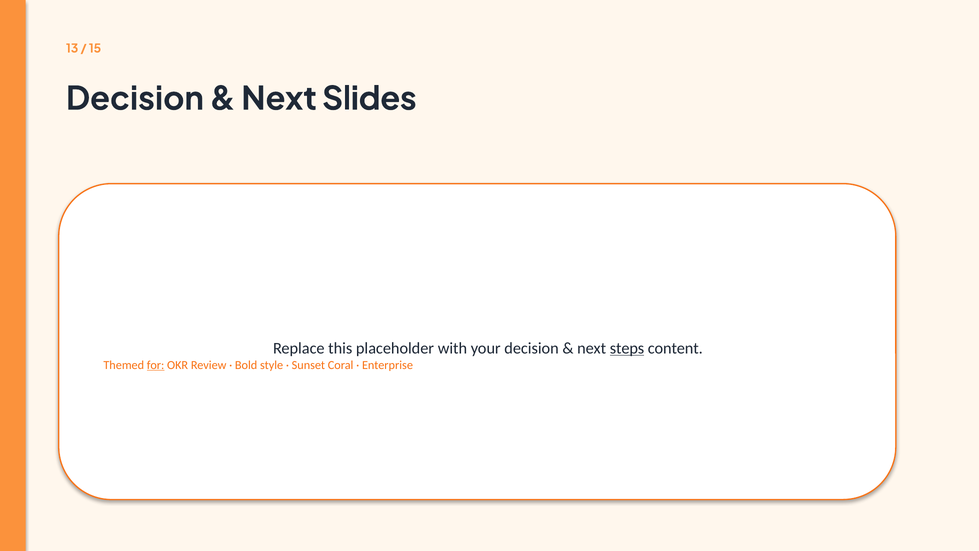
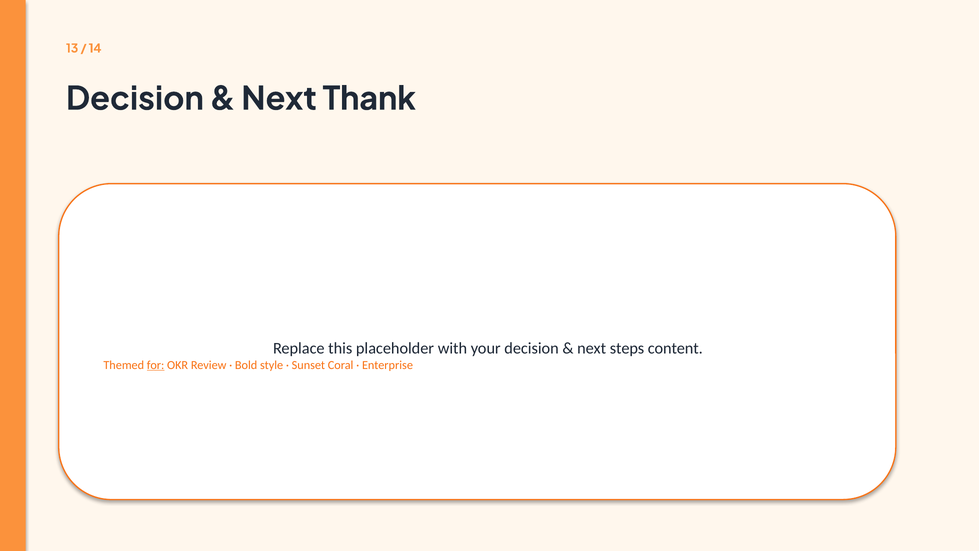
15: 15 -> 14
Slides: Slides -> Thank
steps underline: present -> none
